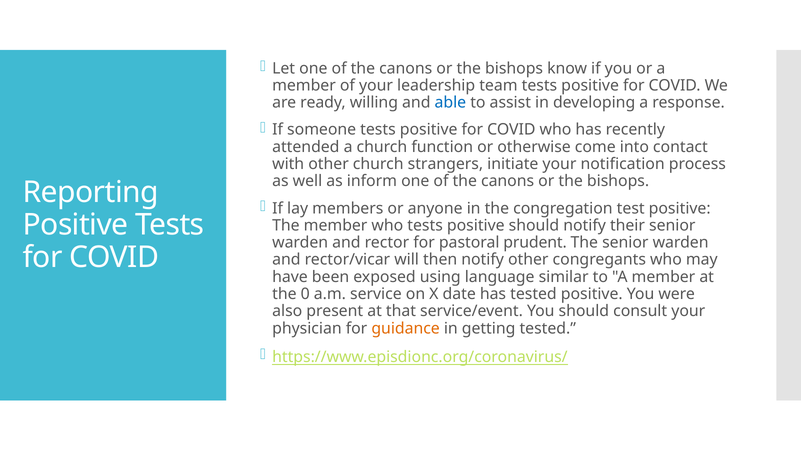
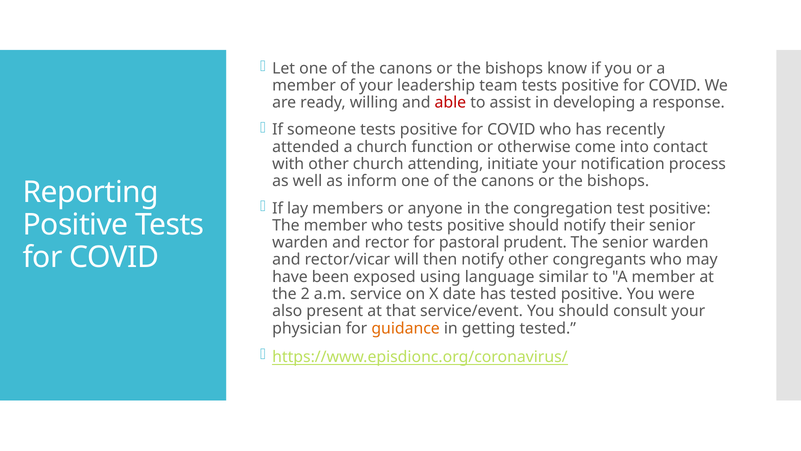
able colour: blue -> red
strangers: strangers -> attending
0: 0 -> 2
